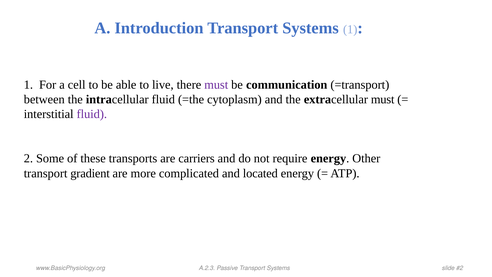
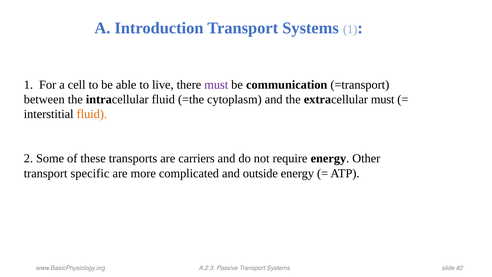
fluid at (92, 114) colour: purple -> orange
gradient: gradient -> specific
located: located -> outside
